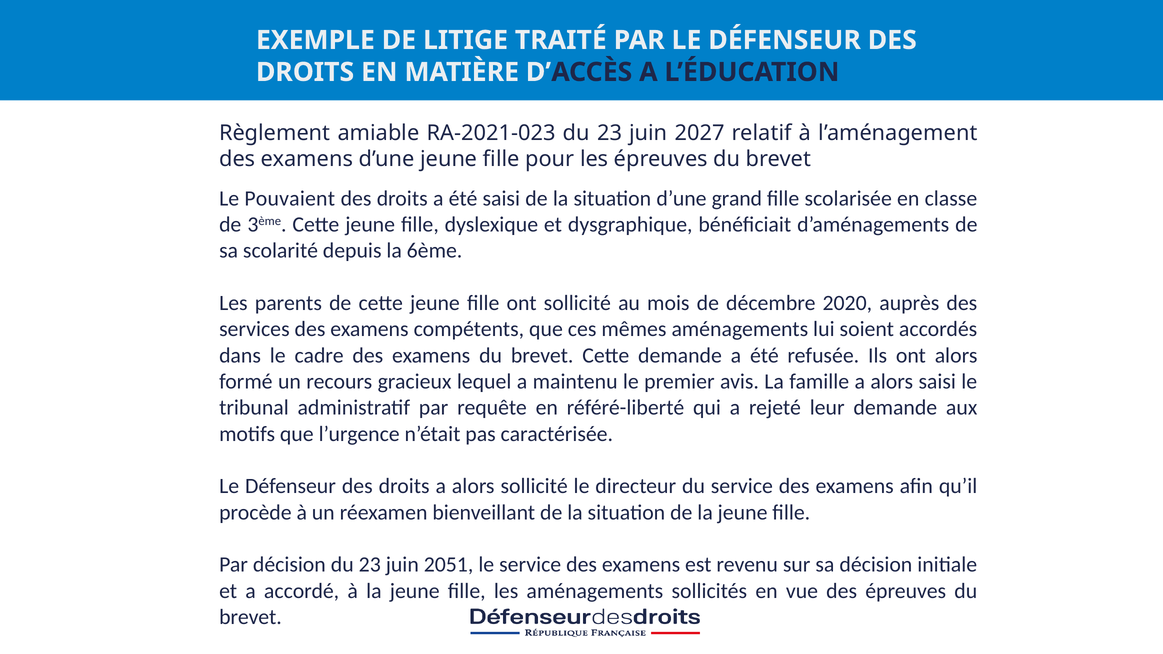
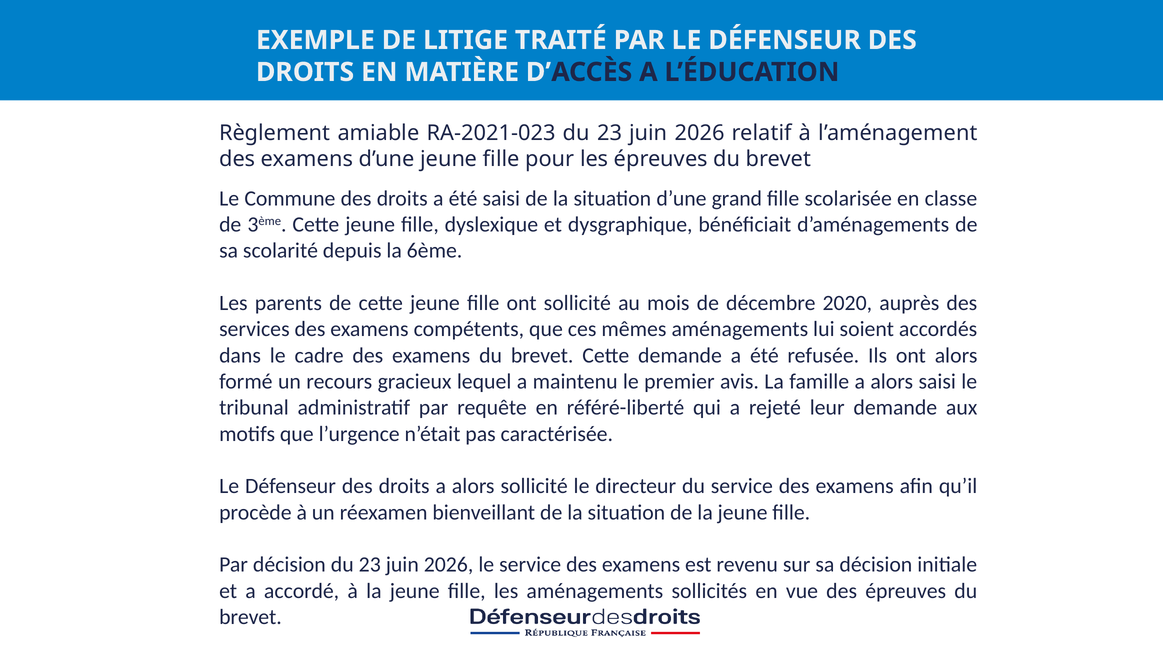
2027 at (700, 133): 2027 -> 2026
Pouvaient: Pouvaient -> Commune
2051 at (449, 565): 2051 -> 2026
